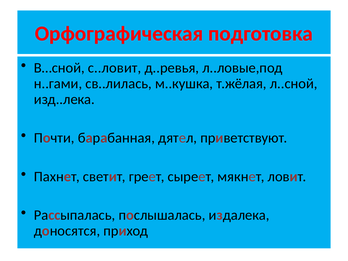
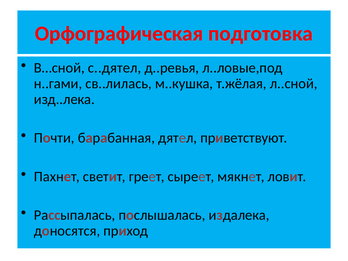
с..ловит: с..ловит -> с..дятел
